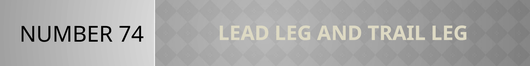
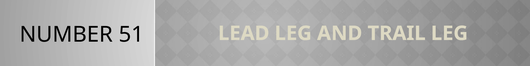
74: 74 -> 51
